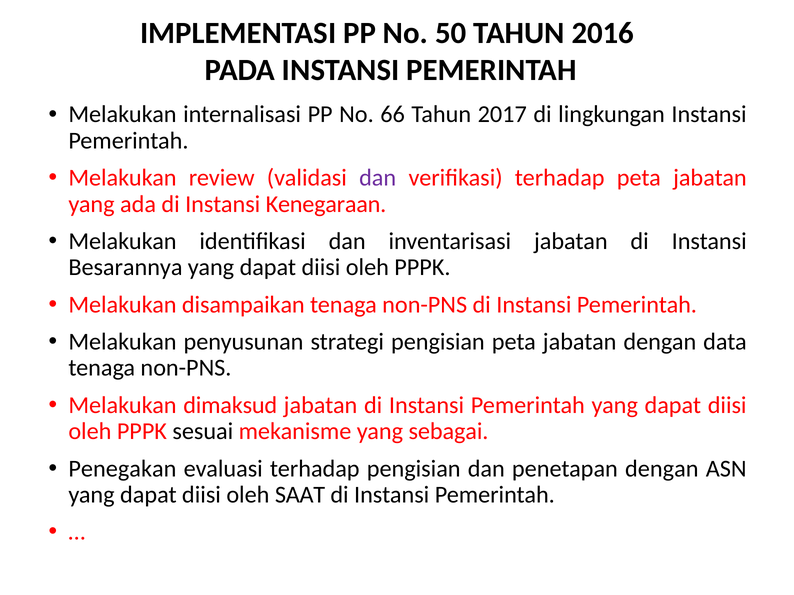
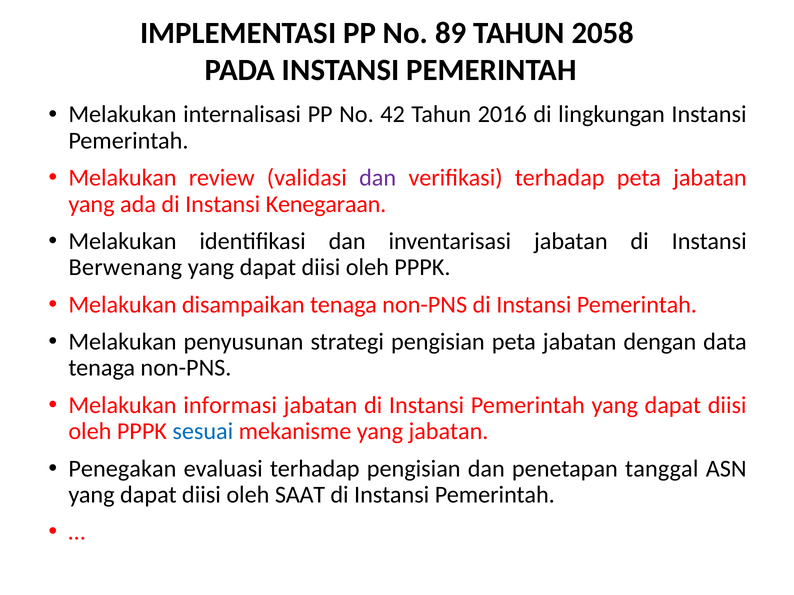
50: 50 -> 89
2016: 2016 -> 2058
66: 66 -> 42
2017: 2017 -> 2016
Besarannya: Besarannya -> Berwenang
dimaksud: dimaksud -> informasi
sesuai colour: black -> blue
yang sebagai: sebagai -> jabatan
penetapan dengan: dengan -> tanggal
